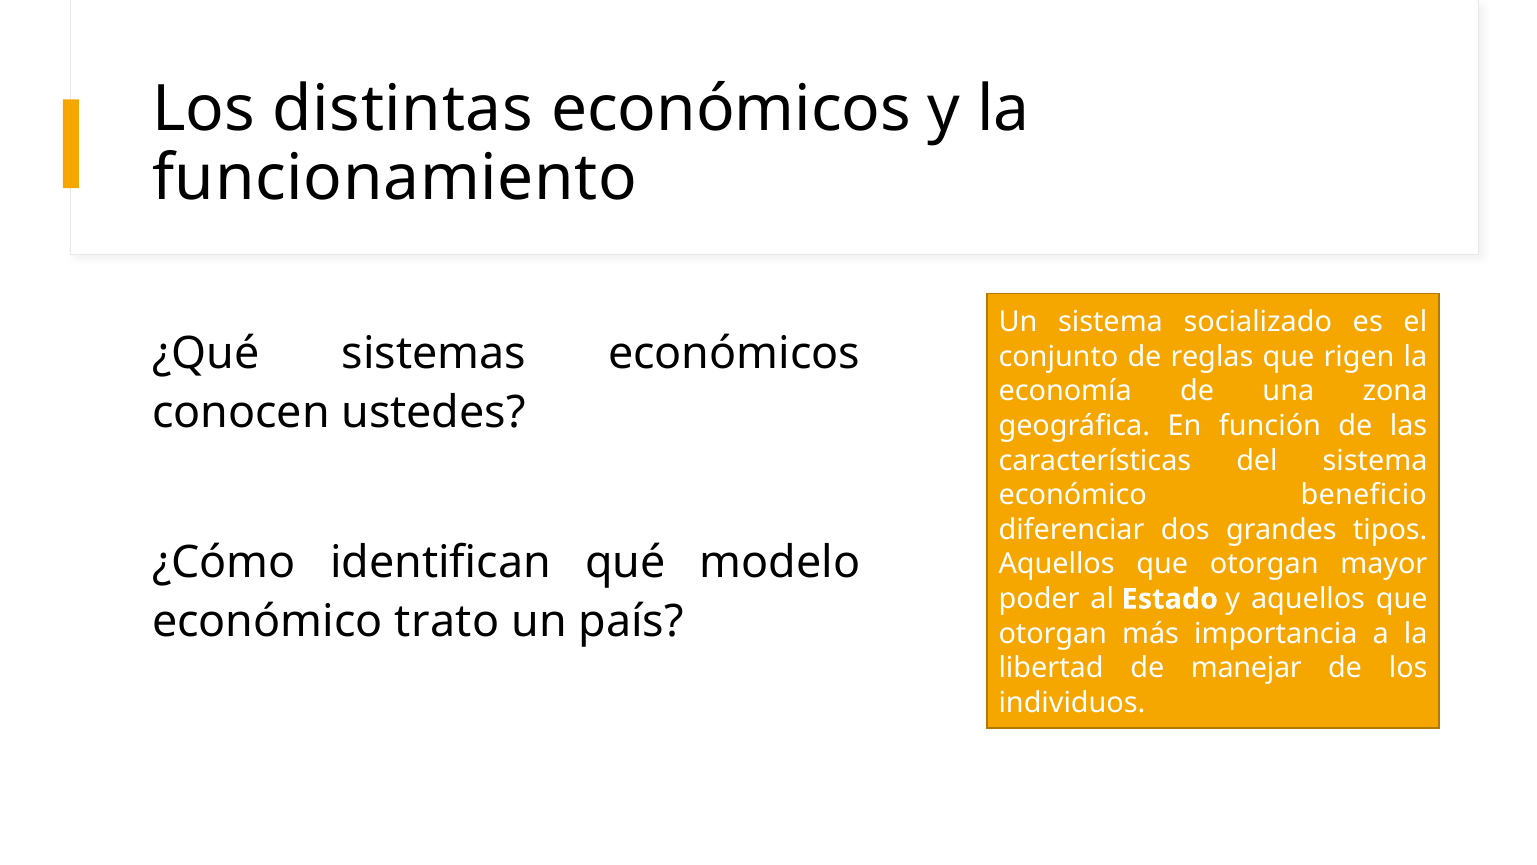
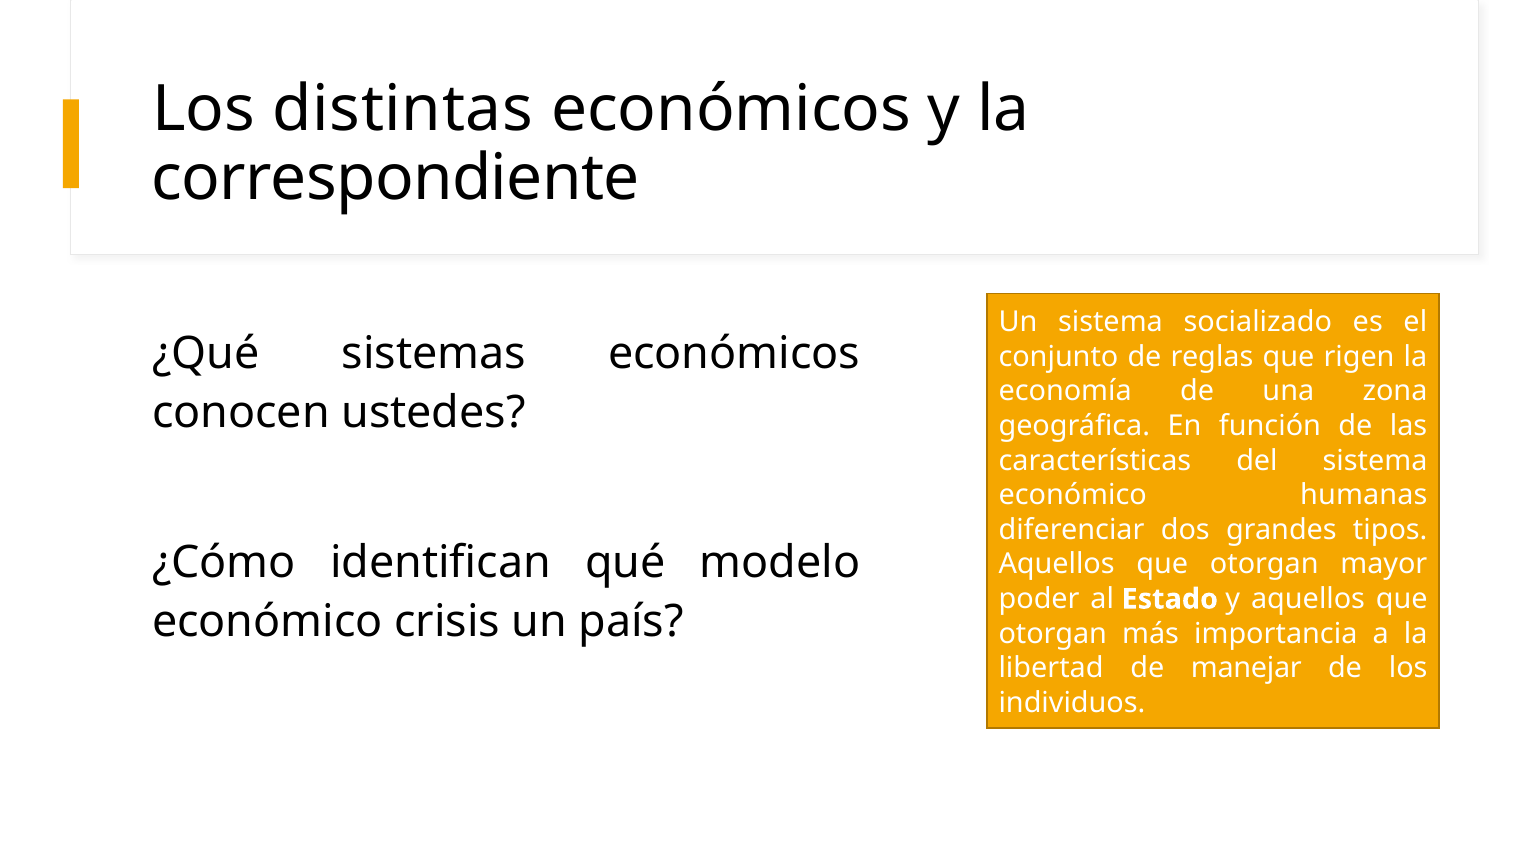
funcionamiento: funcionamiento -> correspondiente
beneficio: beneficio -> humanas
trato: trato -> crisis
